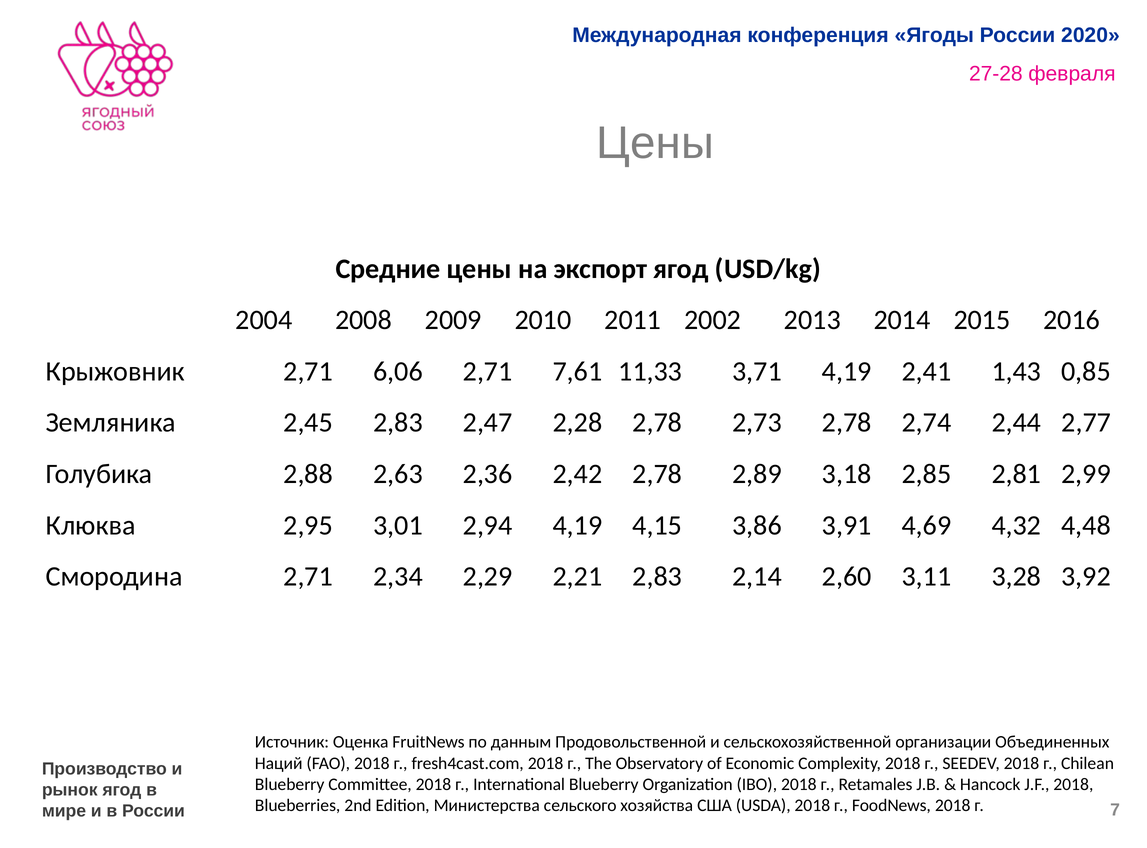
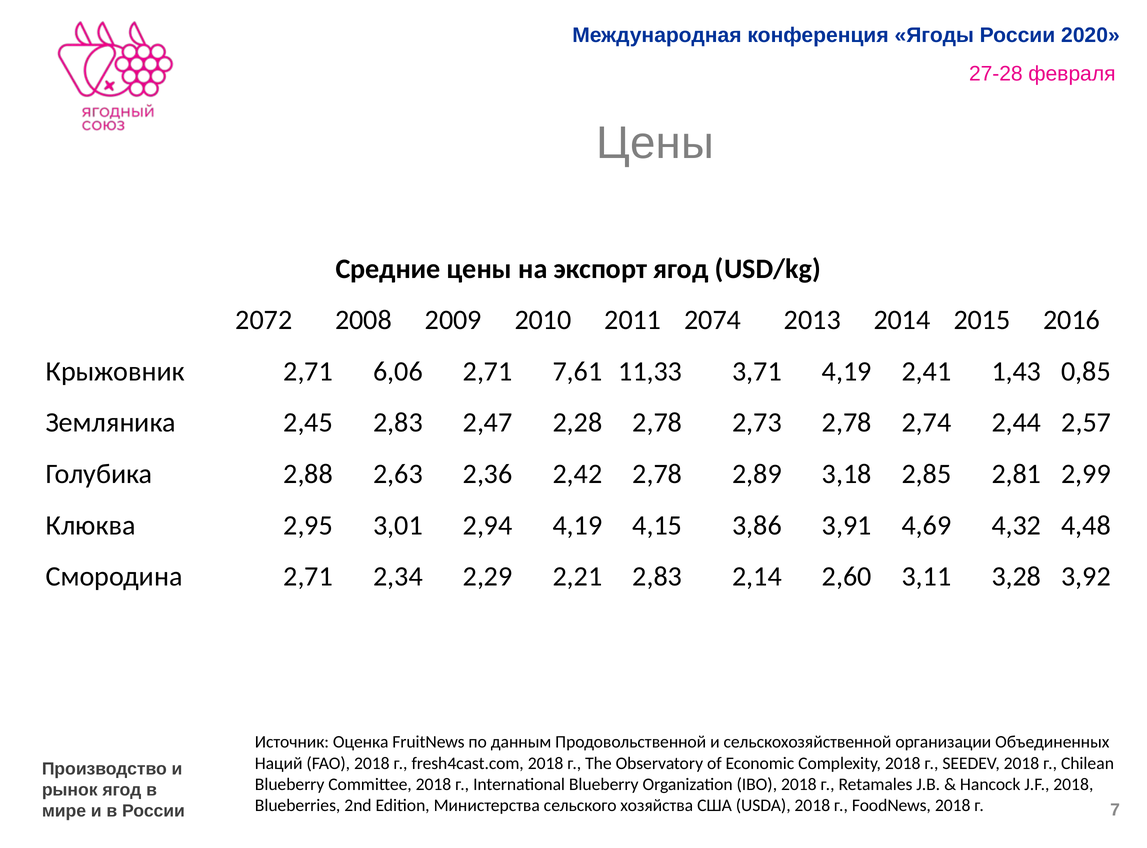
2004: 2004 -> 2072
2002: 2002 -> 2074
2,77: 2,77 -> 2,57
